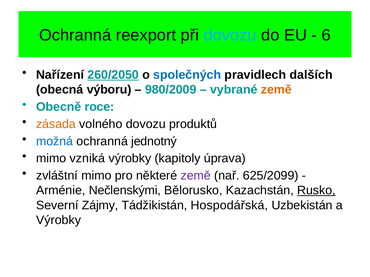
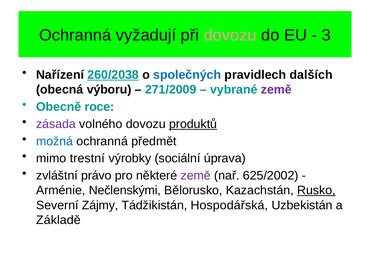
reexport: reexport -> vyžadují
dovozu at (230, 35) colour: light blue -> pink
6: 6 -> 3
260/2050: 260/2050 -> 260/2038
980/2009: 980/2009 -> 271/2009
země at (276, 90) colour: orange -> purple
zásada colour: orange -> purple
produktů underline: none -> present
jednotný: jednotný -> předmět
vzniká: vzniká -> trestní
kapitoly: kapitoly -> sociální
zvláštní mimo: mimo -> právo
625/2099: 625/2099 -> 625/2002
Výrobky at (59, 220): Výrobky -> Základě
